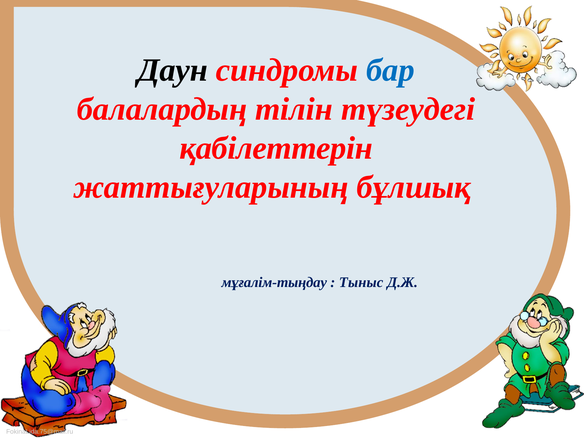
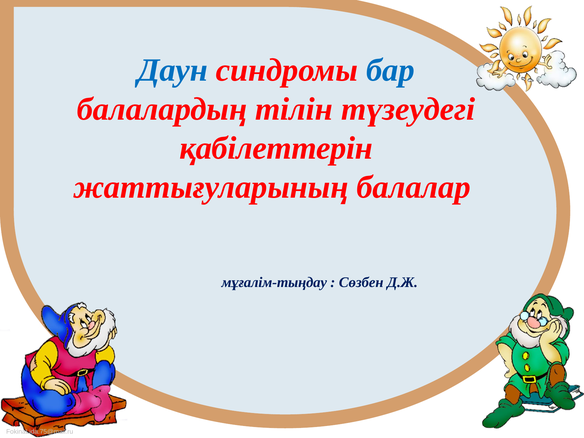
Даун colour: black -> blue
бұлшық: бұлшық -> балалар
Тыныс: Тыныс -> Сөзбен
